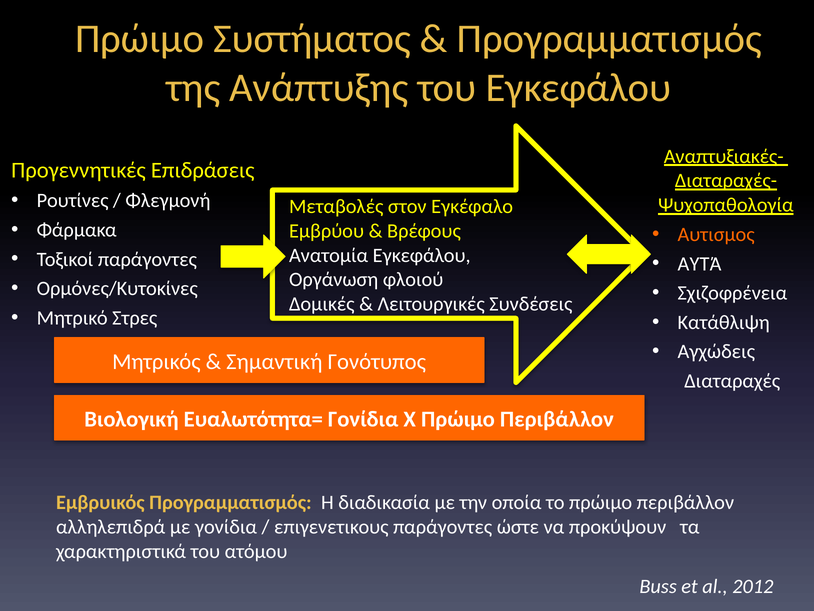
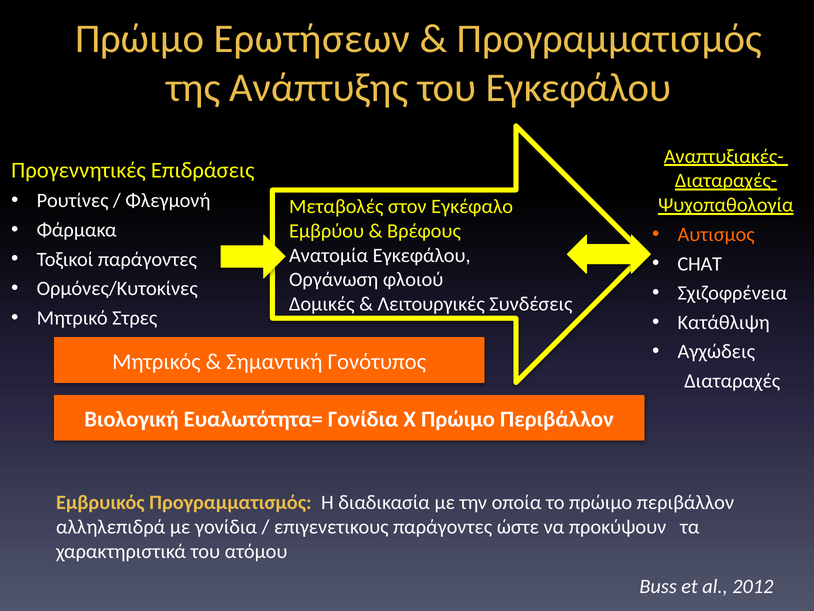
Συστήματος: Συστήματος -> Ερωτήσεων
ΑΥΤΆ: ΑΥΤΆ -> CHAT
